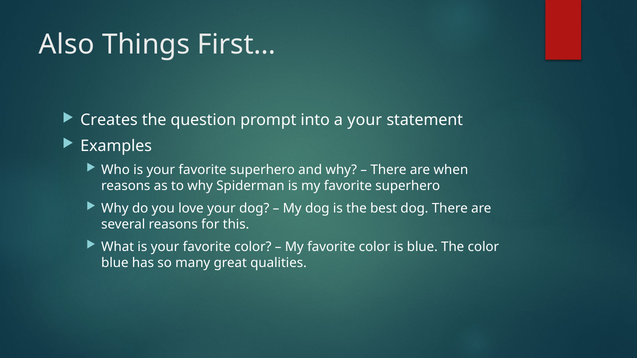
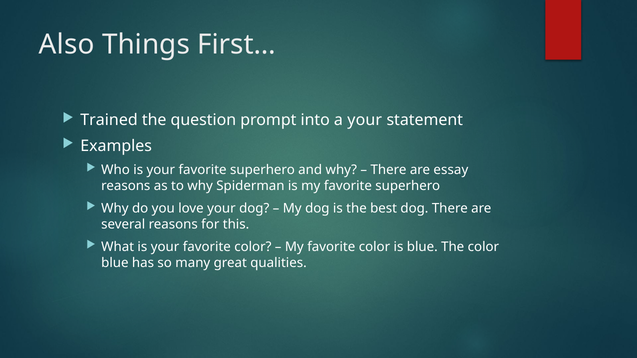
Creates: Creates -> Trained
when: when -> essay
